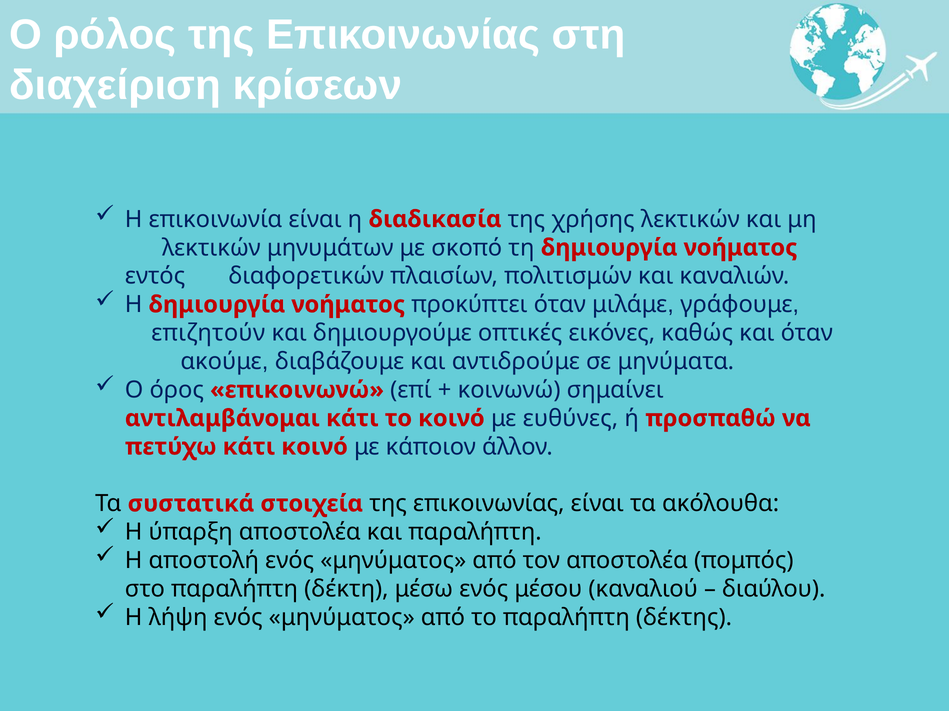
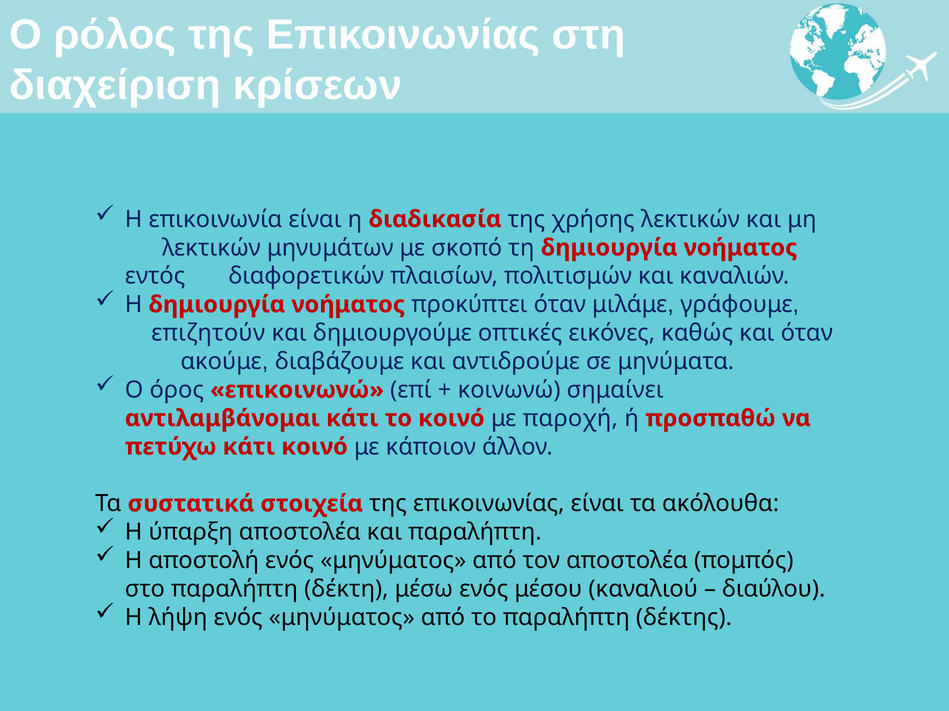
ευθύνες: ευθύνες -> παροχή
